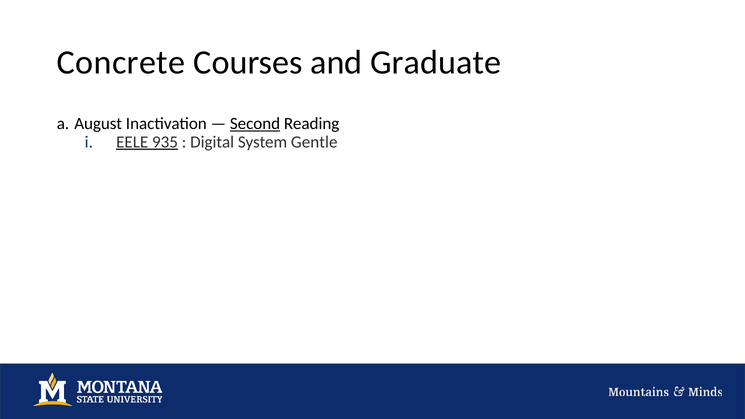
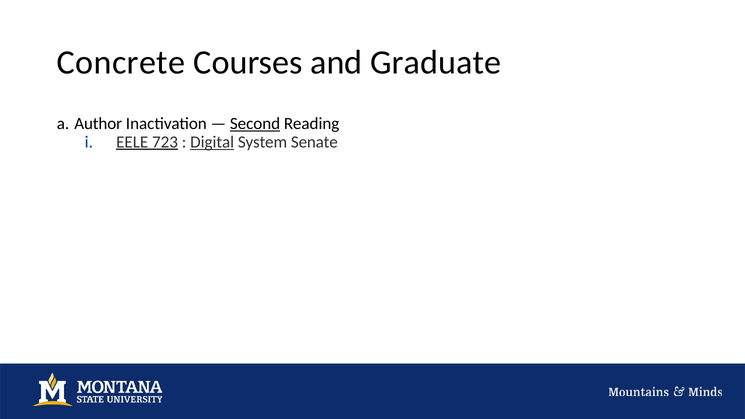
August: August -> Author
935: 935 -> 723
Digital underline: none -> present
Gentle: Gentle -> Senate
